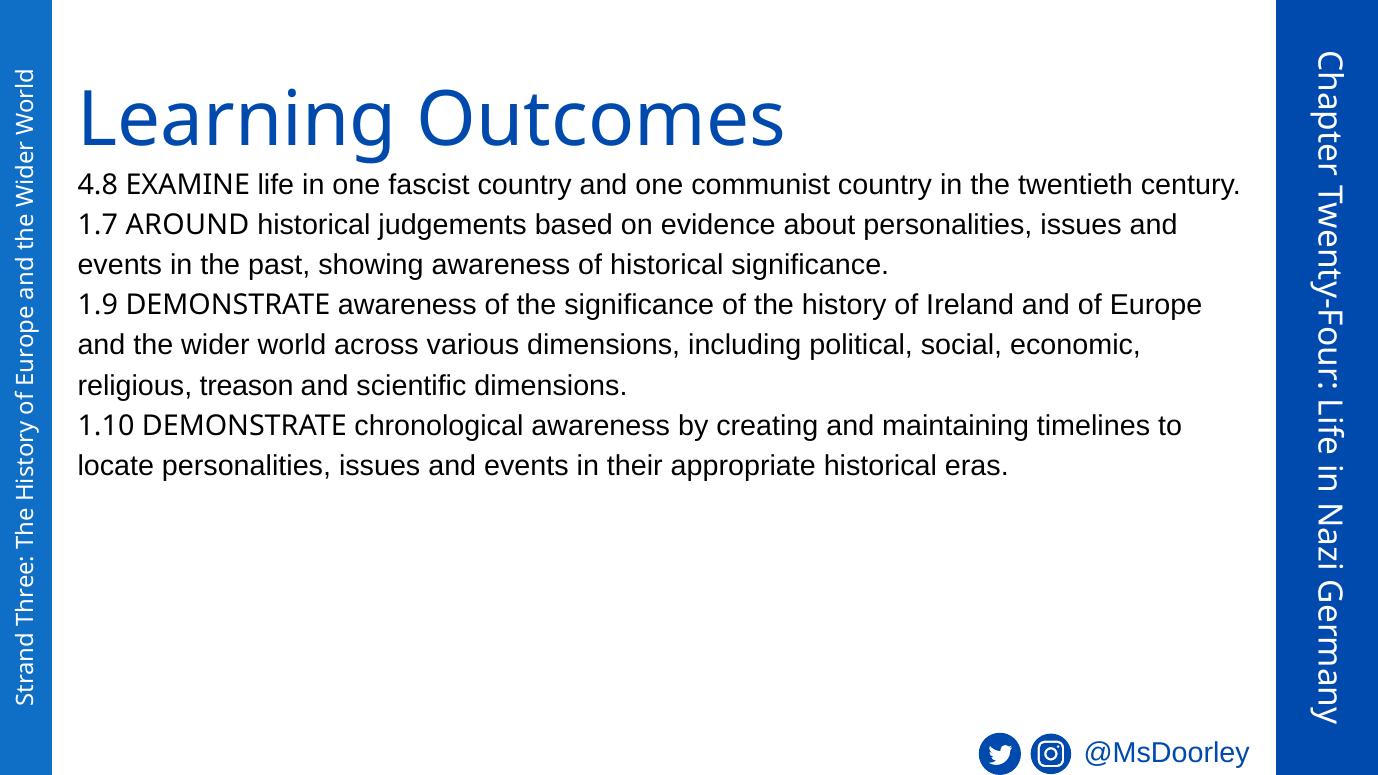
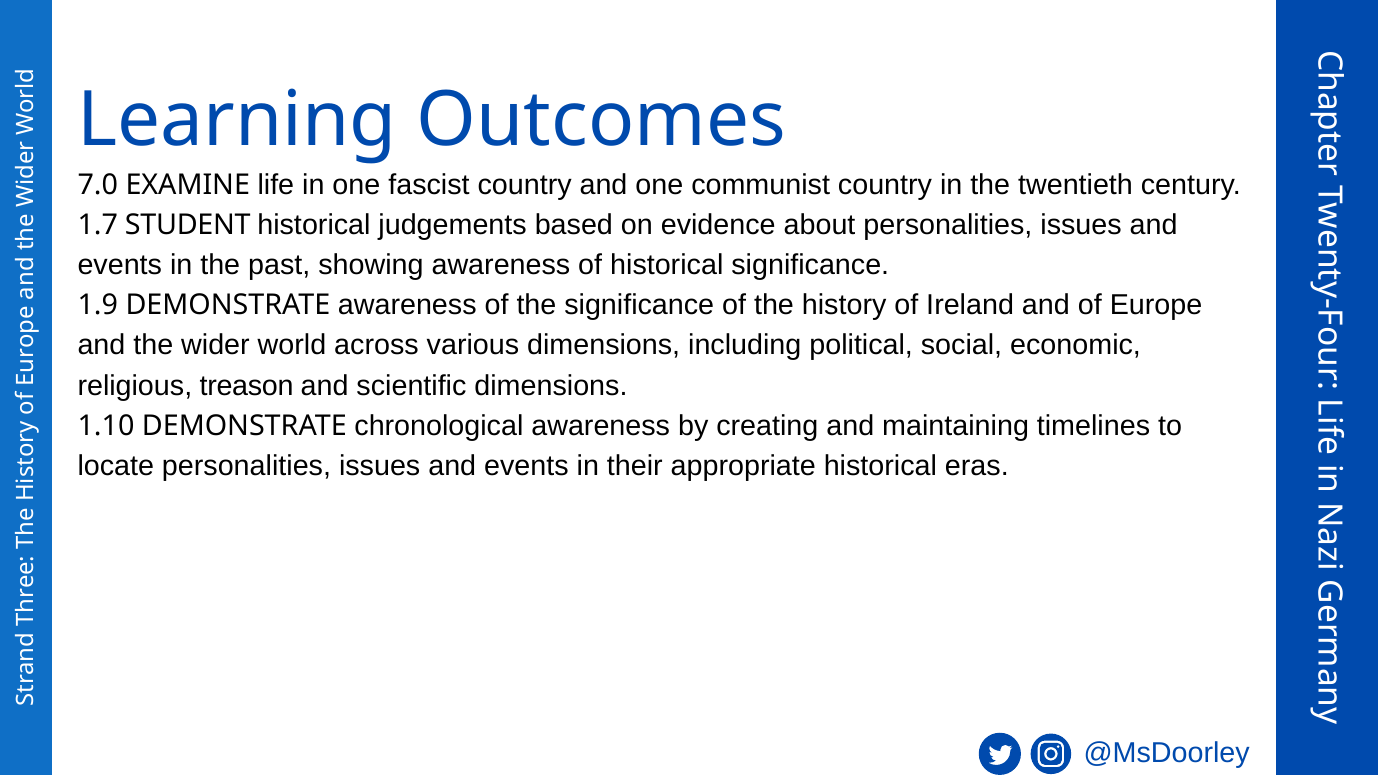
4.8: 4.8 -> 7.0
AROUND: AROUND -> STUDENT
